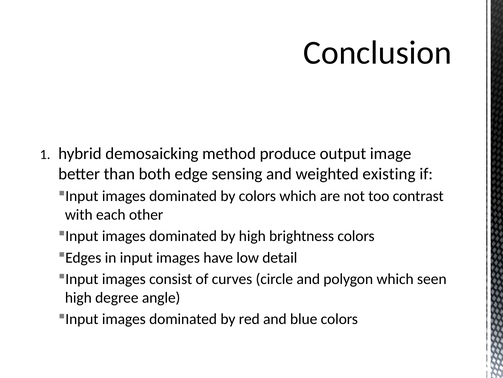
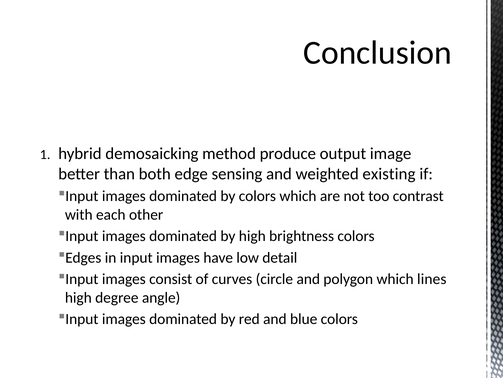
seen: seen -> lines
